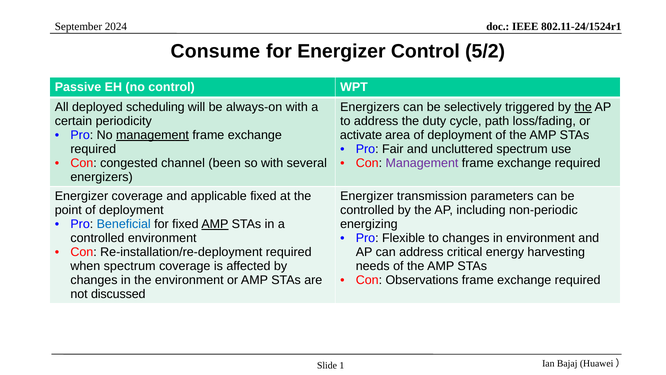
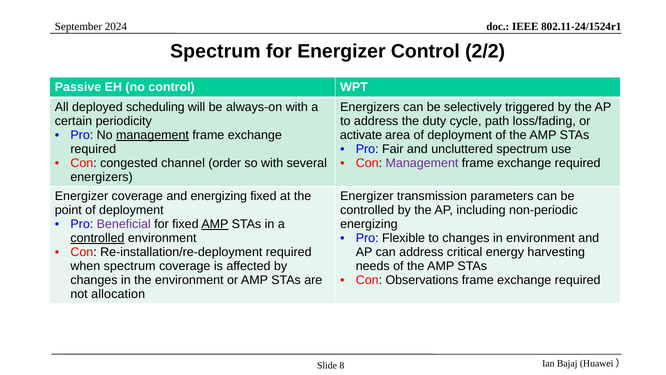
Consume at (215, 51): Consume -> Spectrum
5/2: 5/2 -> 2/2
the at (583, 107) underline: present -> none
been: been -> order
and applicable: applicable -> energizing
Beneficial colour: blue -> purple
controlled at (97, 238) underline: none -> present
discussed: discussed -> allocation
1: 1 -> 8
